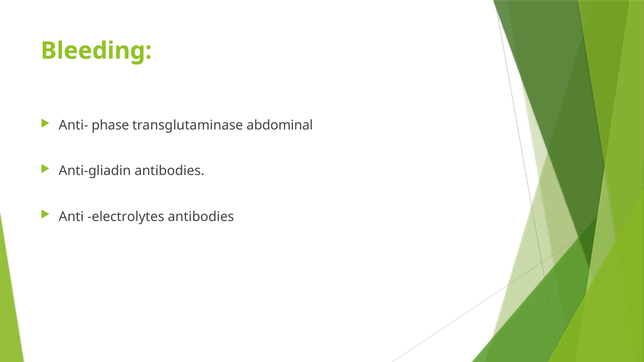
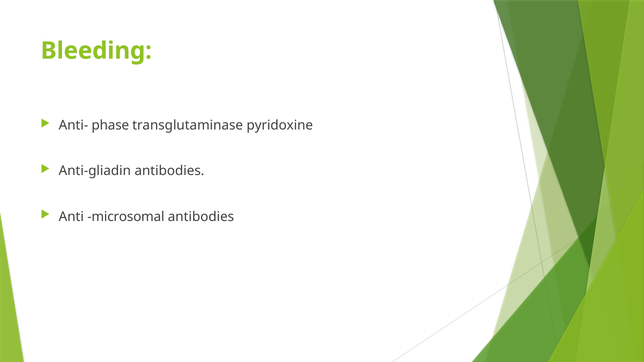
abdominal: abdominal -> pyridoxine
electrolytes: electrolytes -> microsomal
